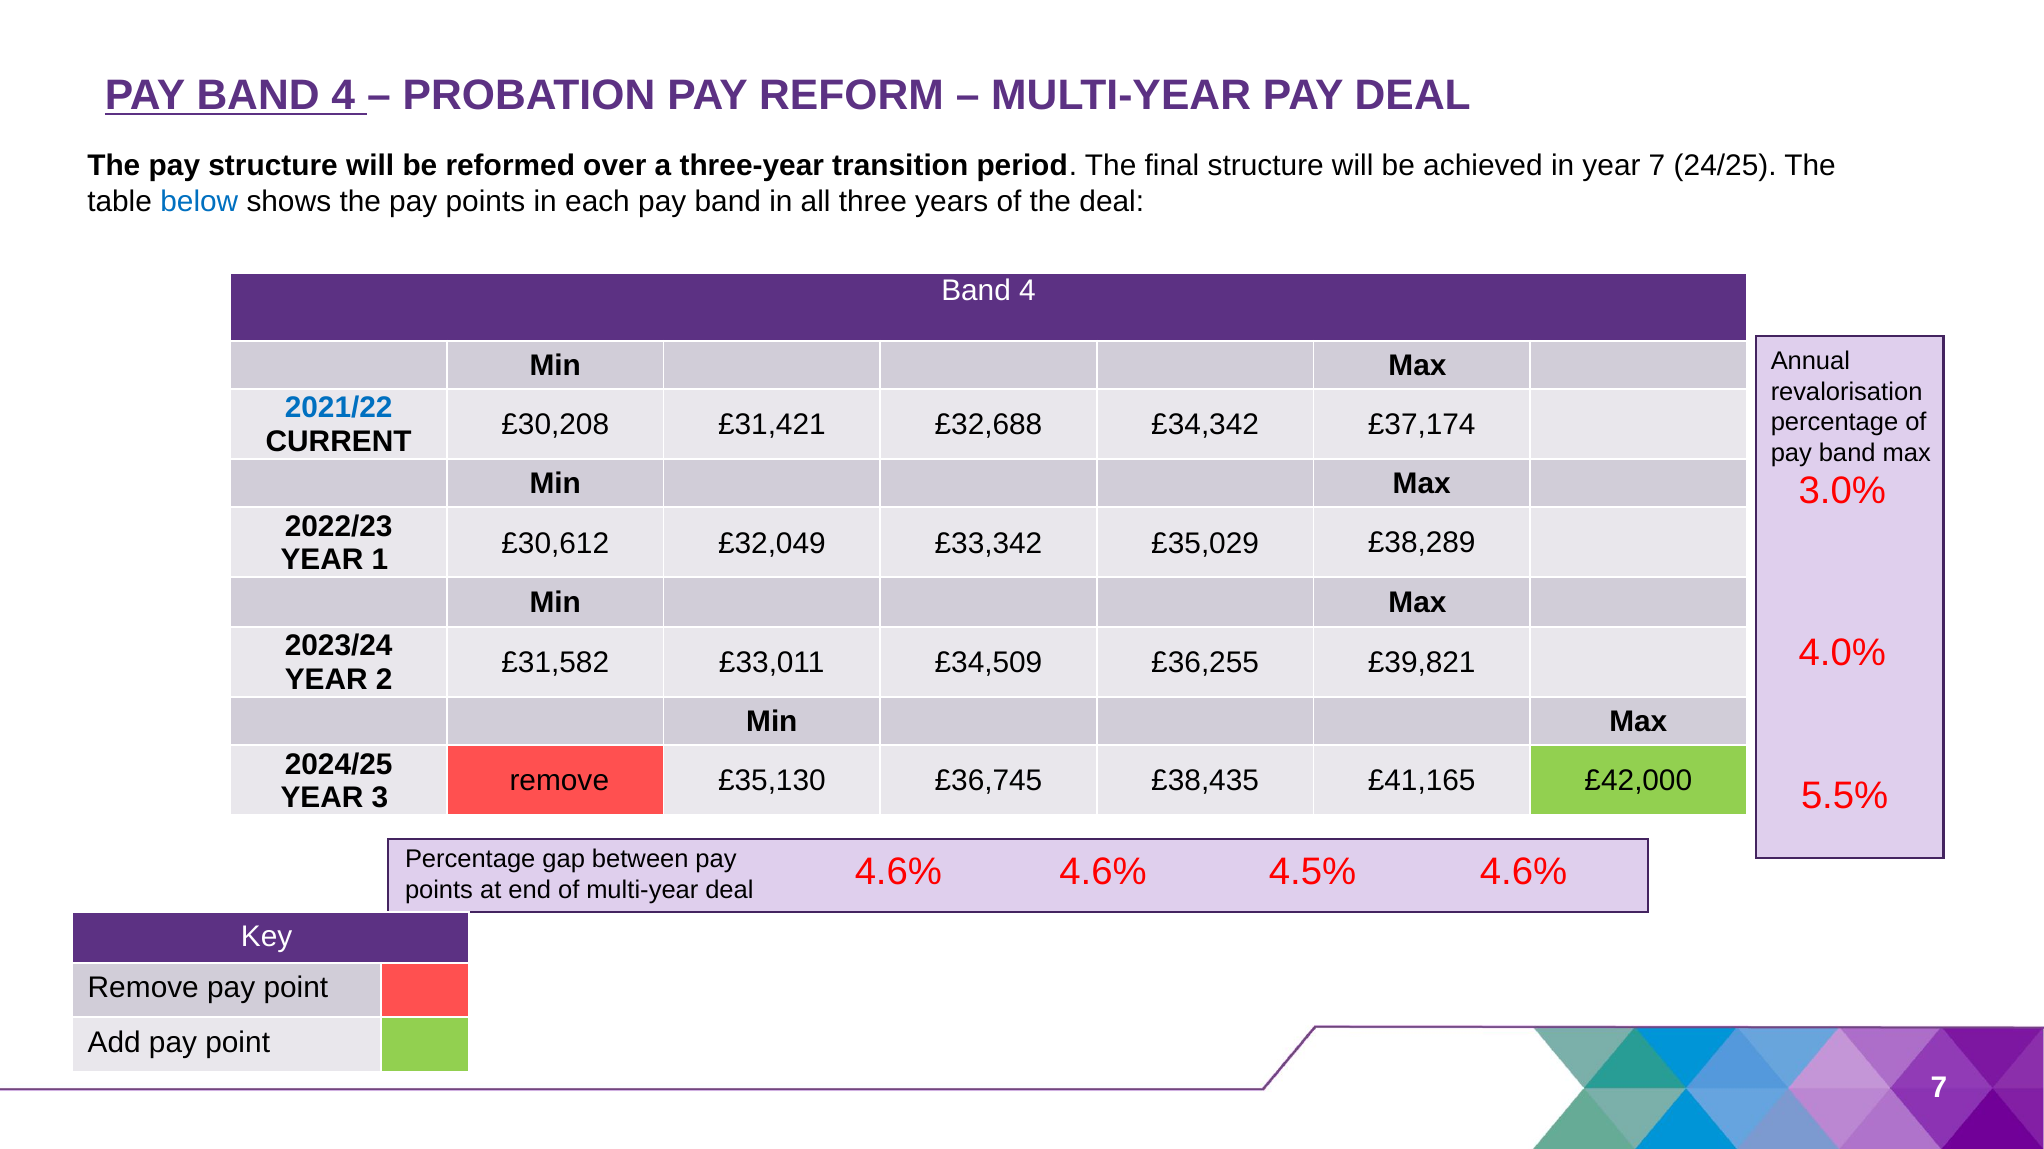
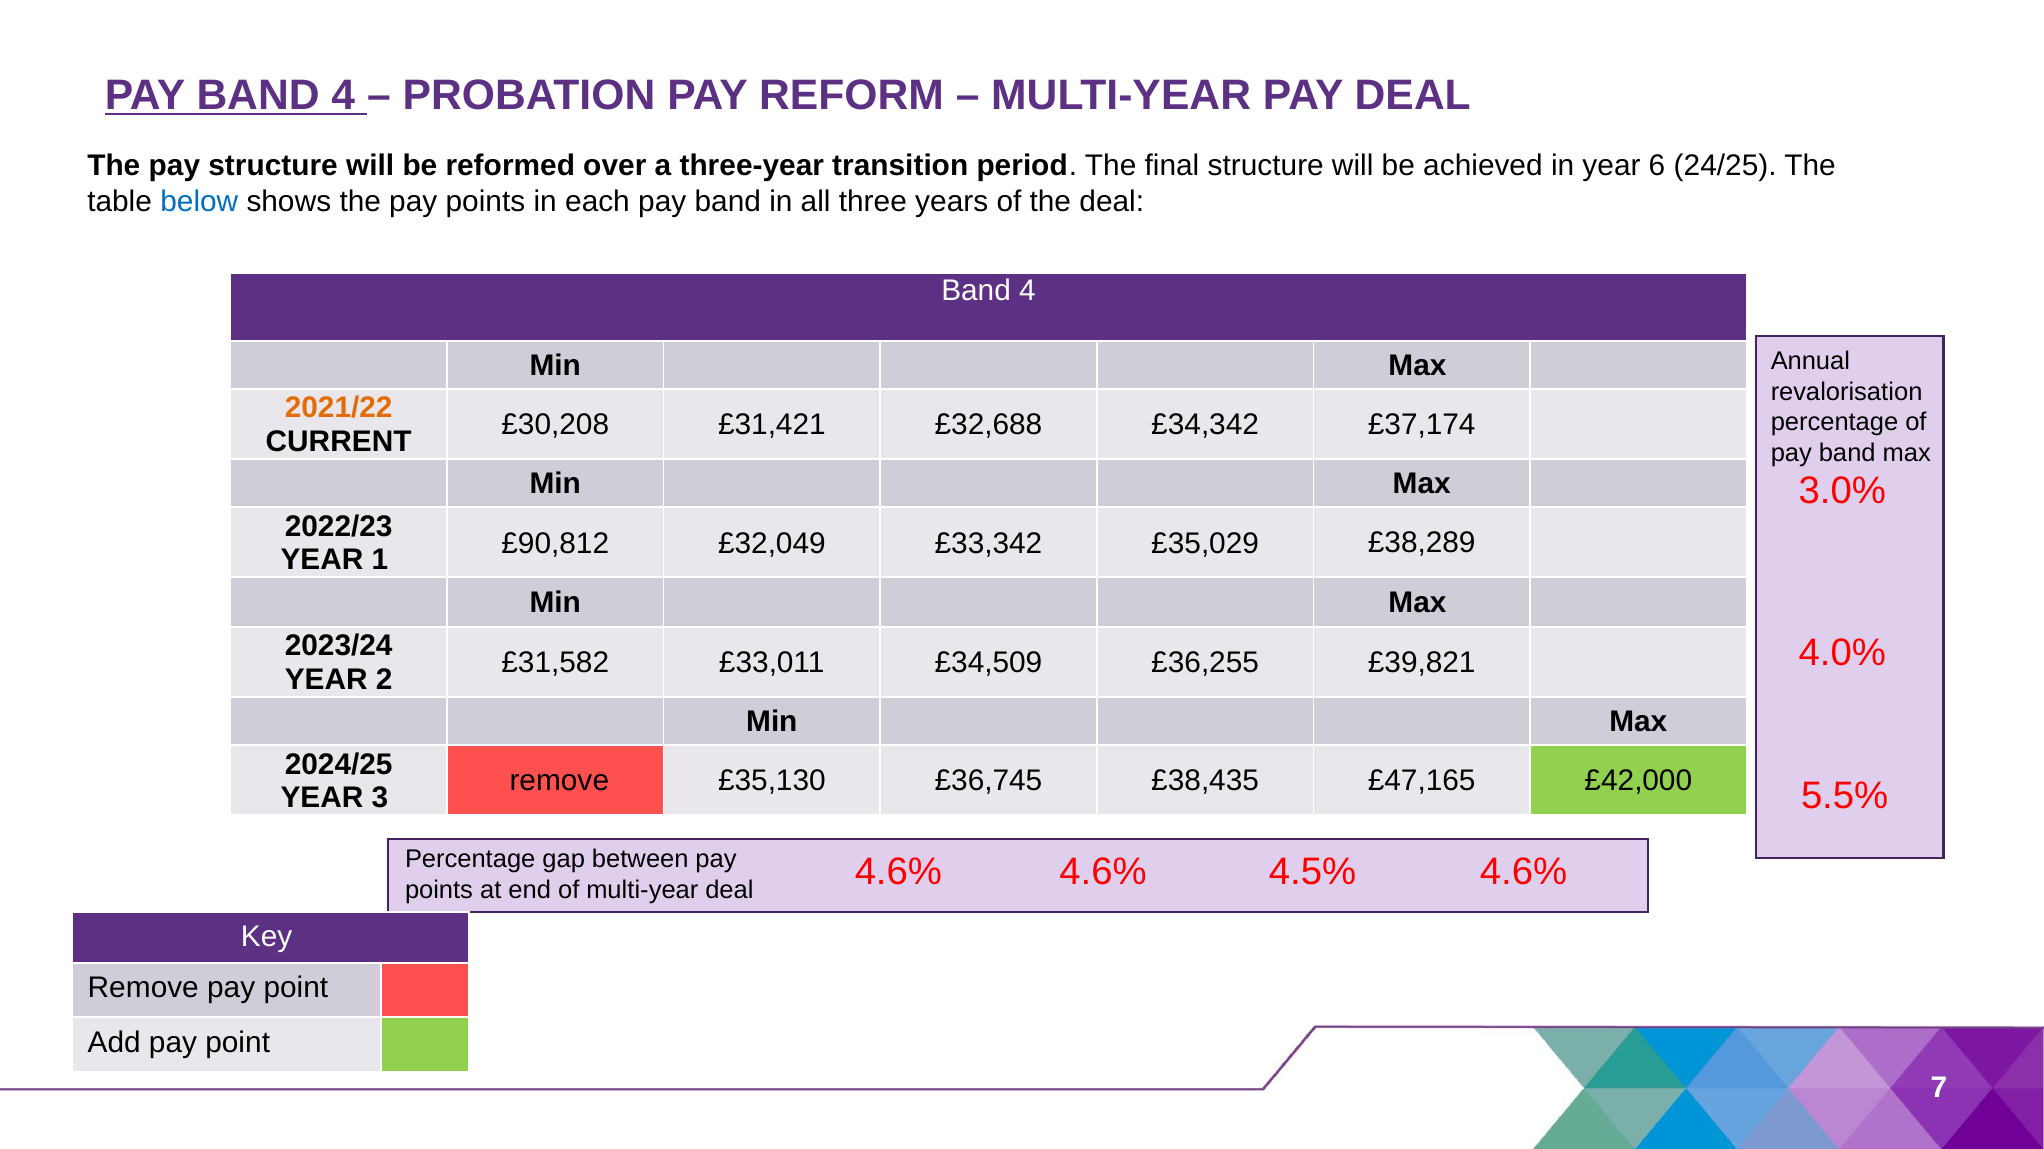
year 7: 7 -> 6
2021/22 colour: blue -> orange
£30,612: £30,612 -> £90,812
£41,165: £41,165 -> £47,165
